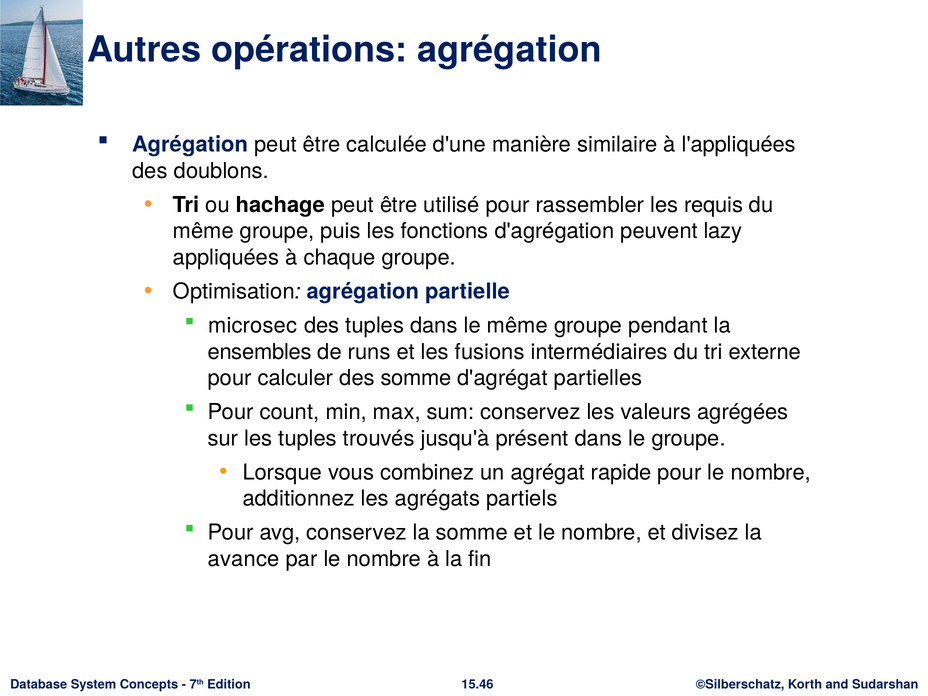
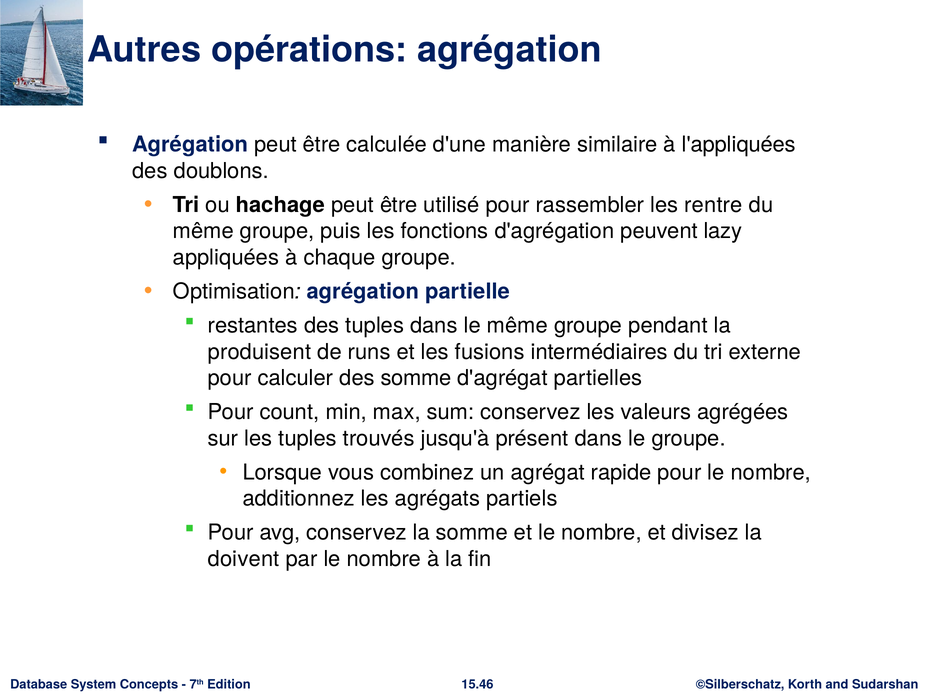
requis: requis -> rentre
microsec: microsec -> restantes
ensembles: ensembles -> produisent
avance: avance -> doivent
